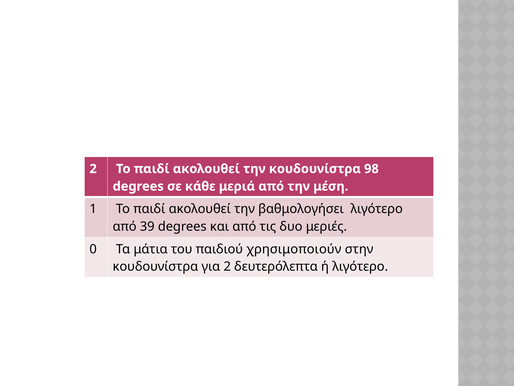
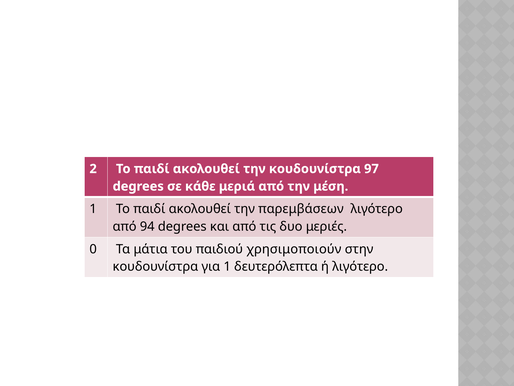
98: 98 -> 97
βαθμολογήσει: βαθμολογήσει -> παρεμβάσεων
39: 39 -> 94
για 2: 2 -> 1
